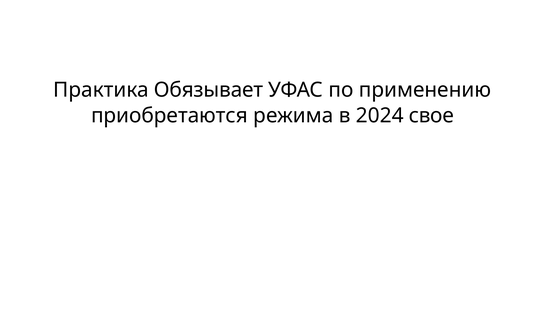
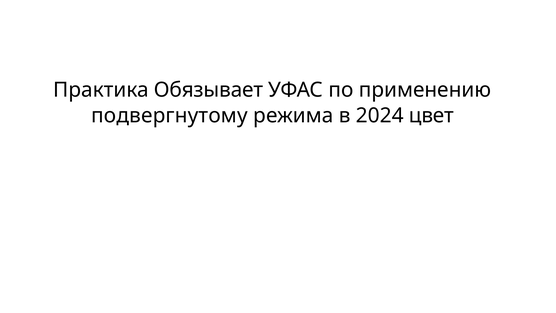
приобретаются: приобретаются -> подвергнутому
свое: свое -> цвет
